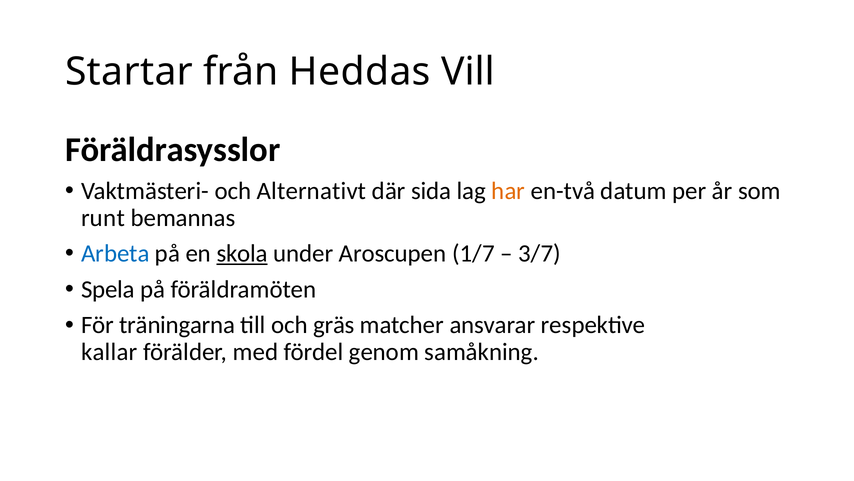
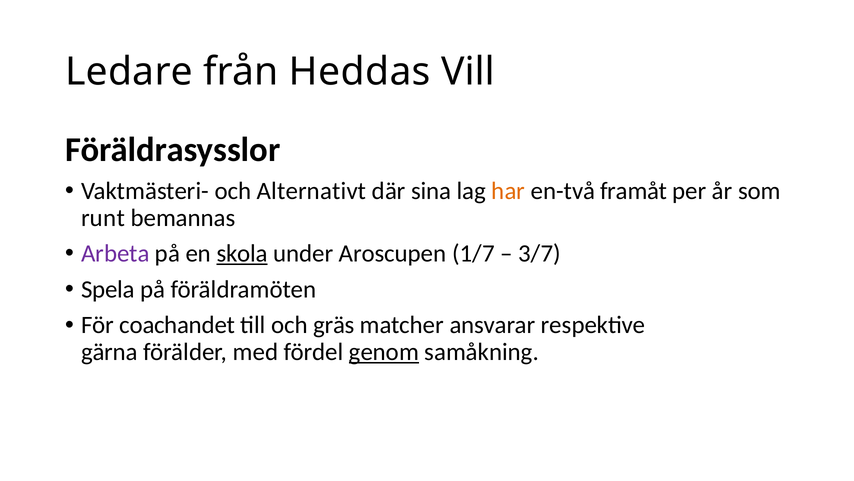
Startar: Startar -> Ledare
sida: sida -> sina
datum: datum -> framåt
Arbeta colour: blue -> purple
träningarna: träningarna -> coachandet
kallar: kallar -> gärna
genom underline: none -> present
